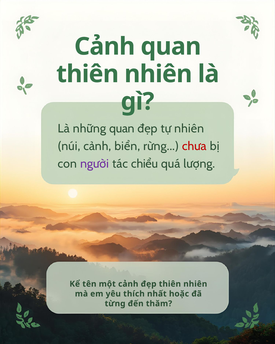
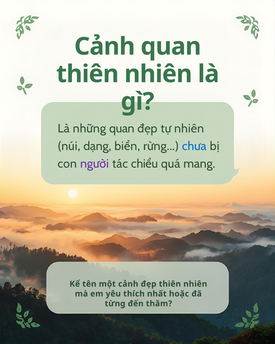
núi cảnh: cảnh -> dạng
chưa colour: red -> blue
lượng: lượng -> mang
